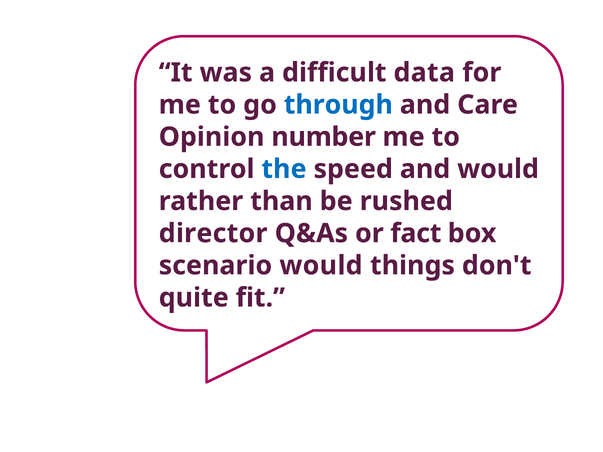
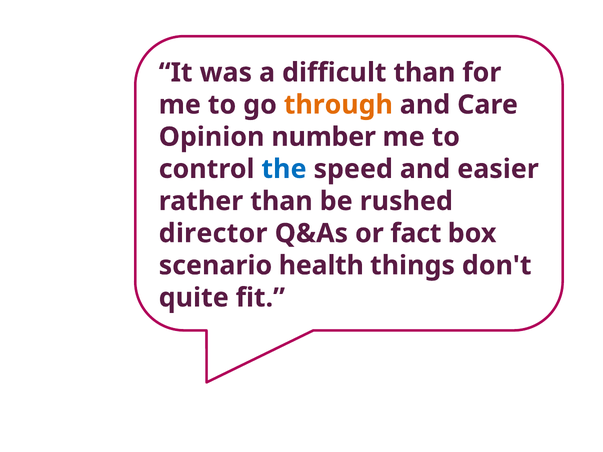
difficult data: data -> than
through colour: blue -> orange
and would: would -> easier
scenario would: would -> health
